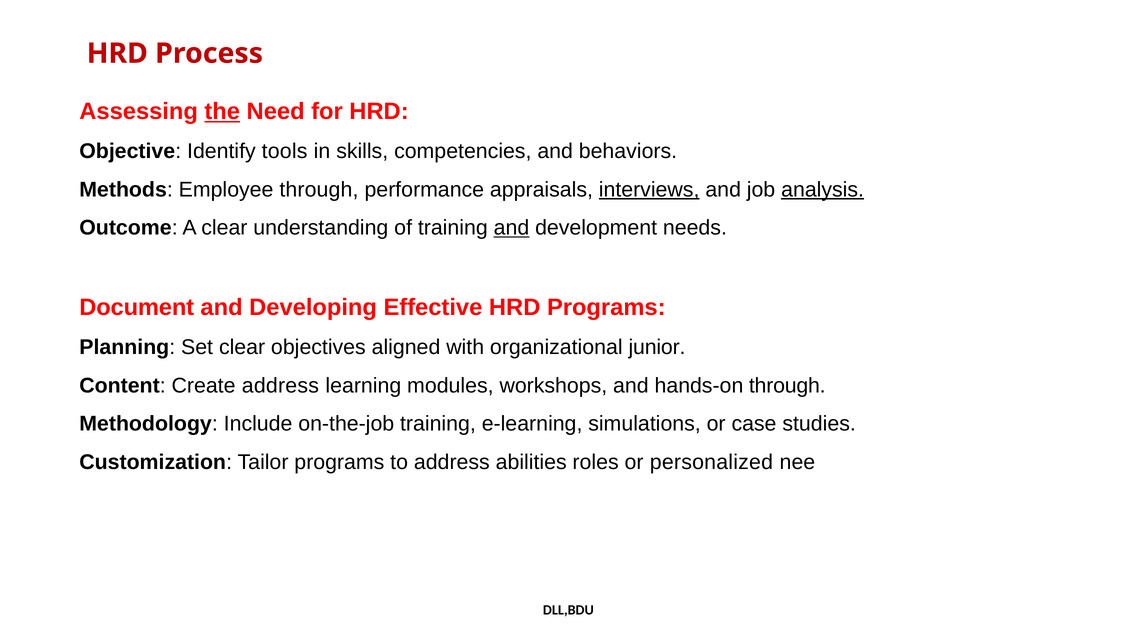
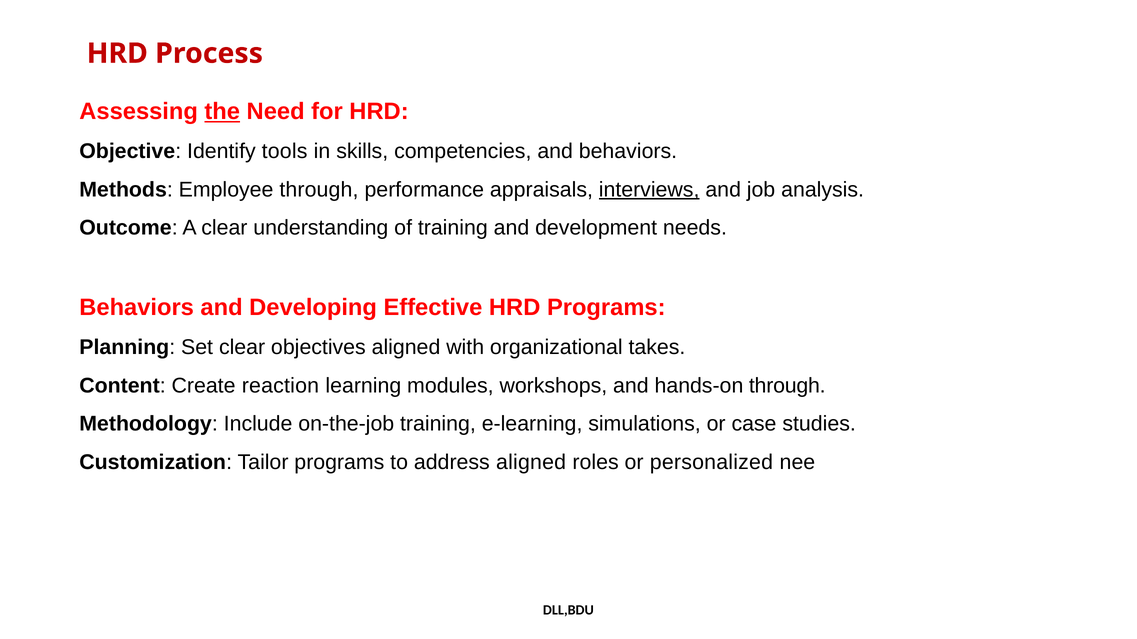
analysis underline: present -> none
and at (511, 228) underline: present -> none
Document at (137, 308): Document -> Behaviors
junior: junior -> takes
Create address: address -> reaction
address abilities: abilities -> aligned
